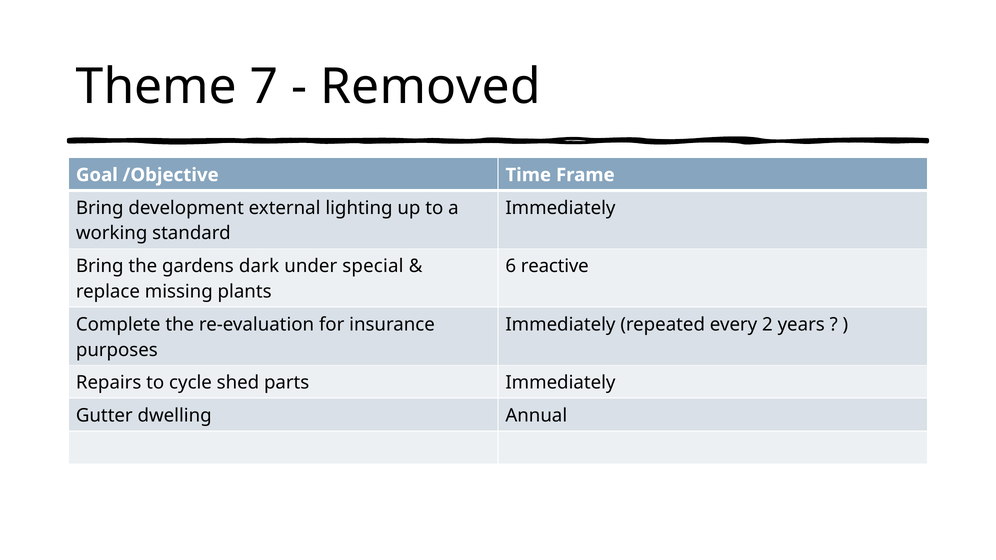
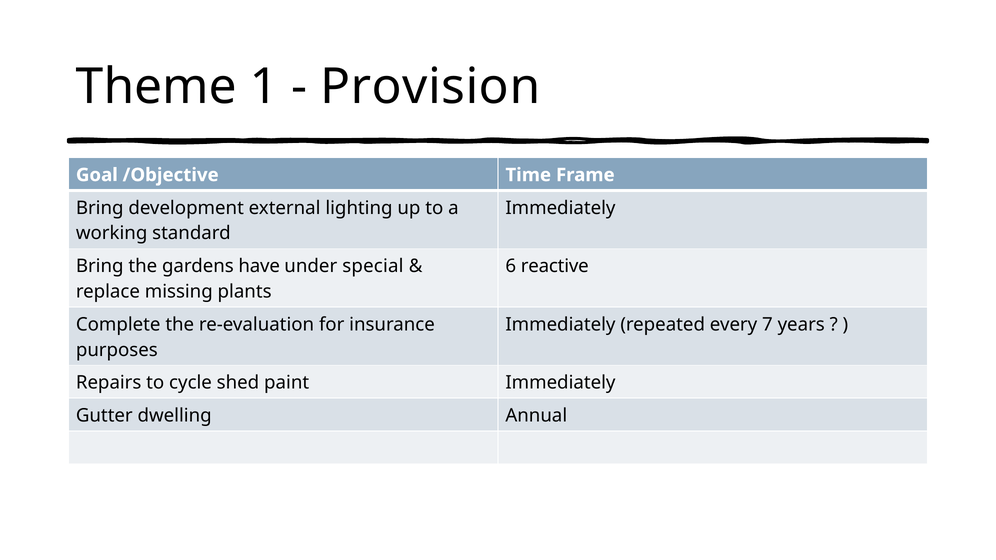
7: 7 -> 1
Removed: Removed -> Provision
dark: dark -> have
2: 2 -> 7
parts: parts -> paint
